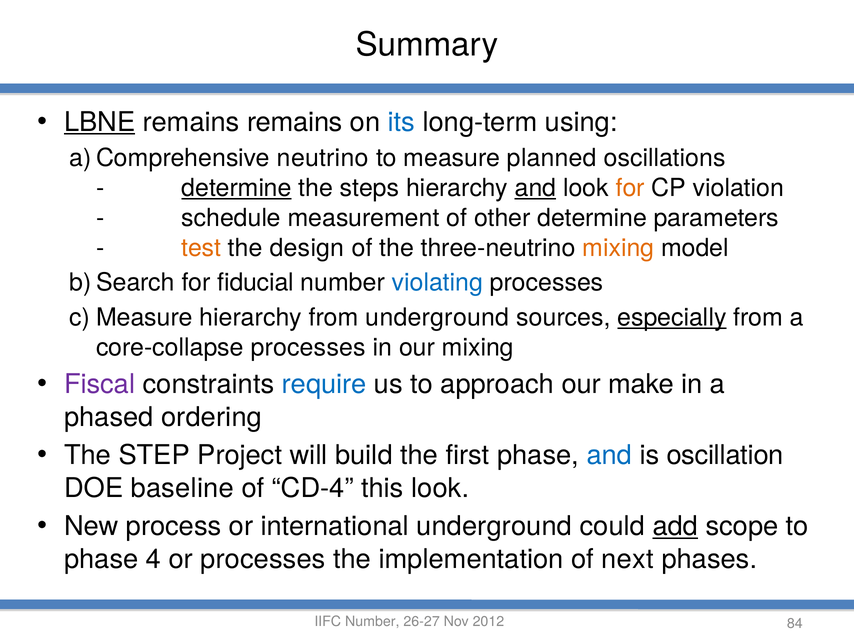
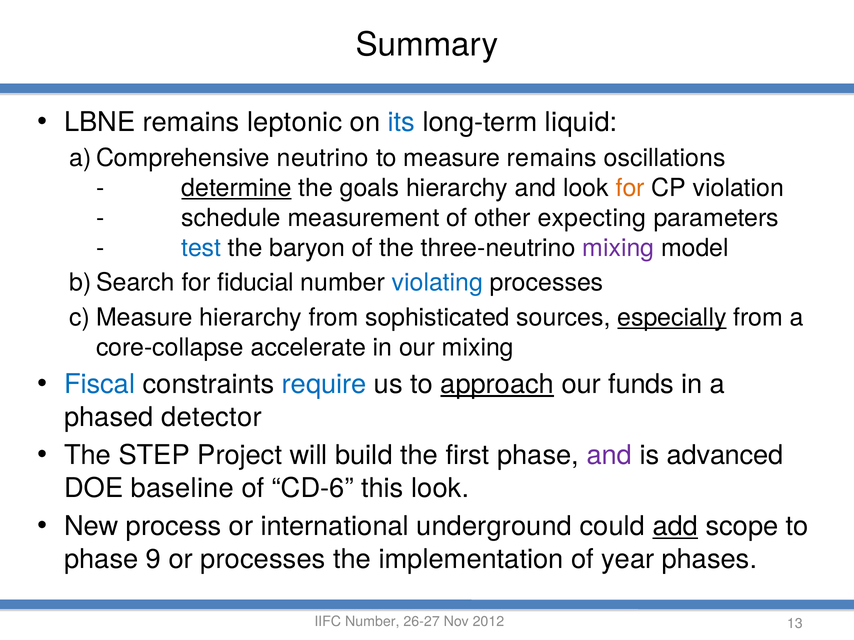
LBNE underline: present -> none
remains remains: remains -> leptonic
using: using -> liquid
measure planned: planned -> remains
steps: steps -> goals
and at (535, 188) underline: present -> none
other determine: determine -> expecting
test colour: orange -> blue
design: design -> baryon
mixing at (618, 248) colour: orange -> purple
from underground: underground -> sophisticated
core-collapse processes: processes -> accelerate
Fiscal colour: purple -> blue
approach underline: none -> present
make: make -> funds
ordering: ordering -> detector
and at (609, 456) colour: blue -> purple
oscillation: oscillation -> advanced
CD-4: CD-4 -> CD-6
4: 4 -> 9
next: next -> year
84: 84 -> 13
